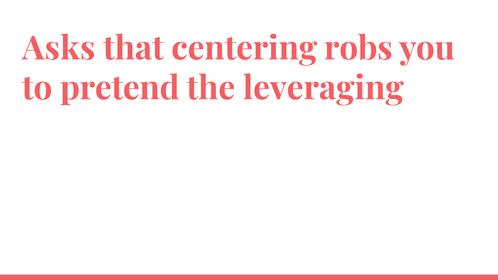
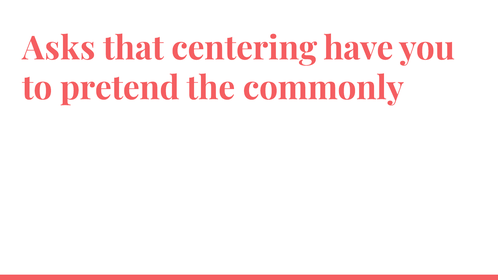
robs: robs -> have
leveraging: leveraging -> commonly
